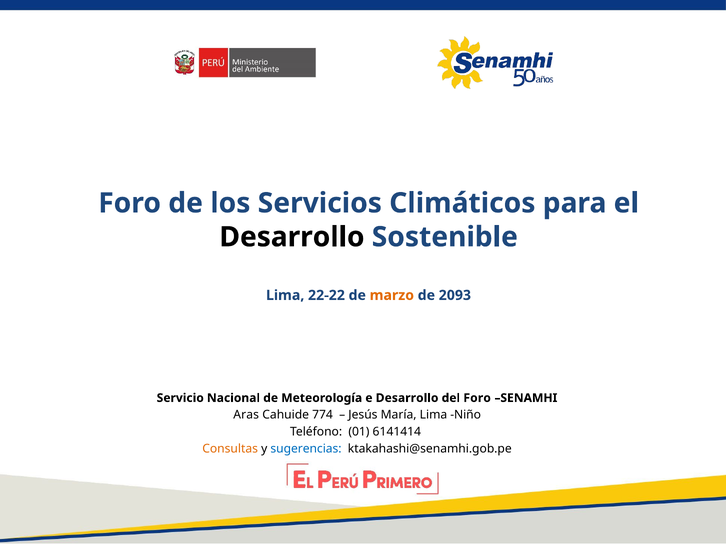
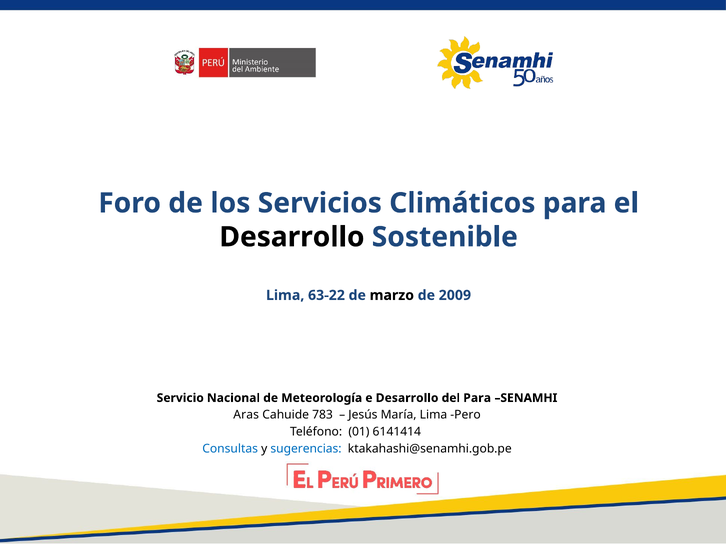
22-22: 22-22 -> 63-22
marzo colour: orange -> black
2093: 2093 -> 2009
del Foro: Foro -> Para
774: 774 -> 783
Niño: Niño -> Pero
Consultas colour: orange -> blue
